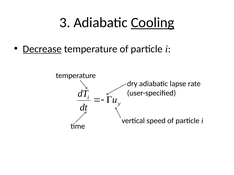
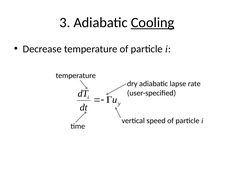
Decrease underline: present -> none
